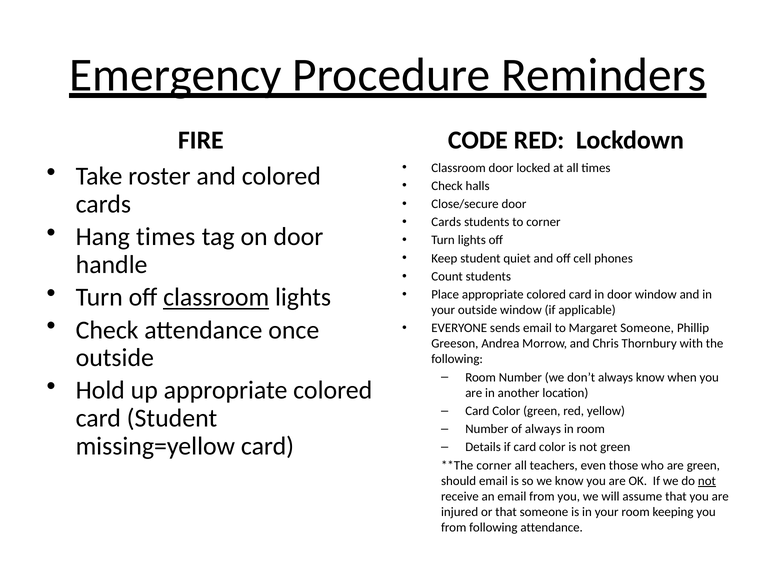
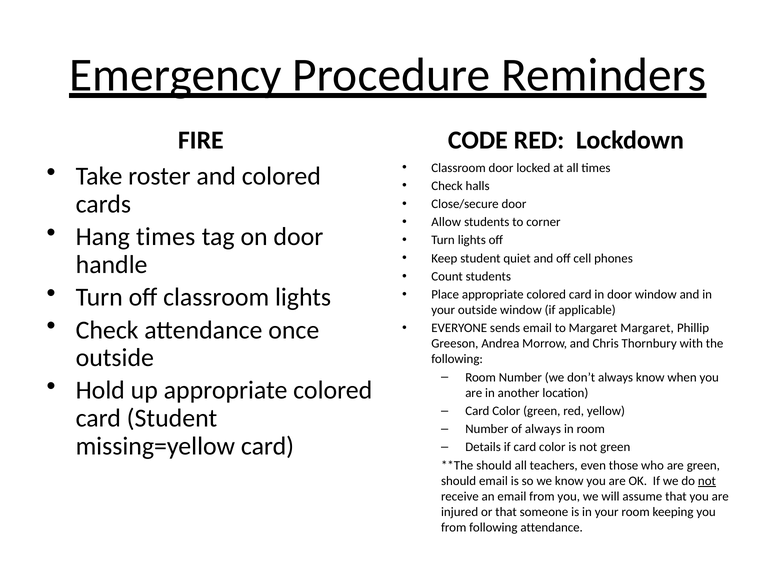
Cards at (446, 222): Cards -> Allow
classroom at (216, 297) underline: present -> none
Margaret Someone: Someone -> Margaret
corner at (494, 465): corner -> should
